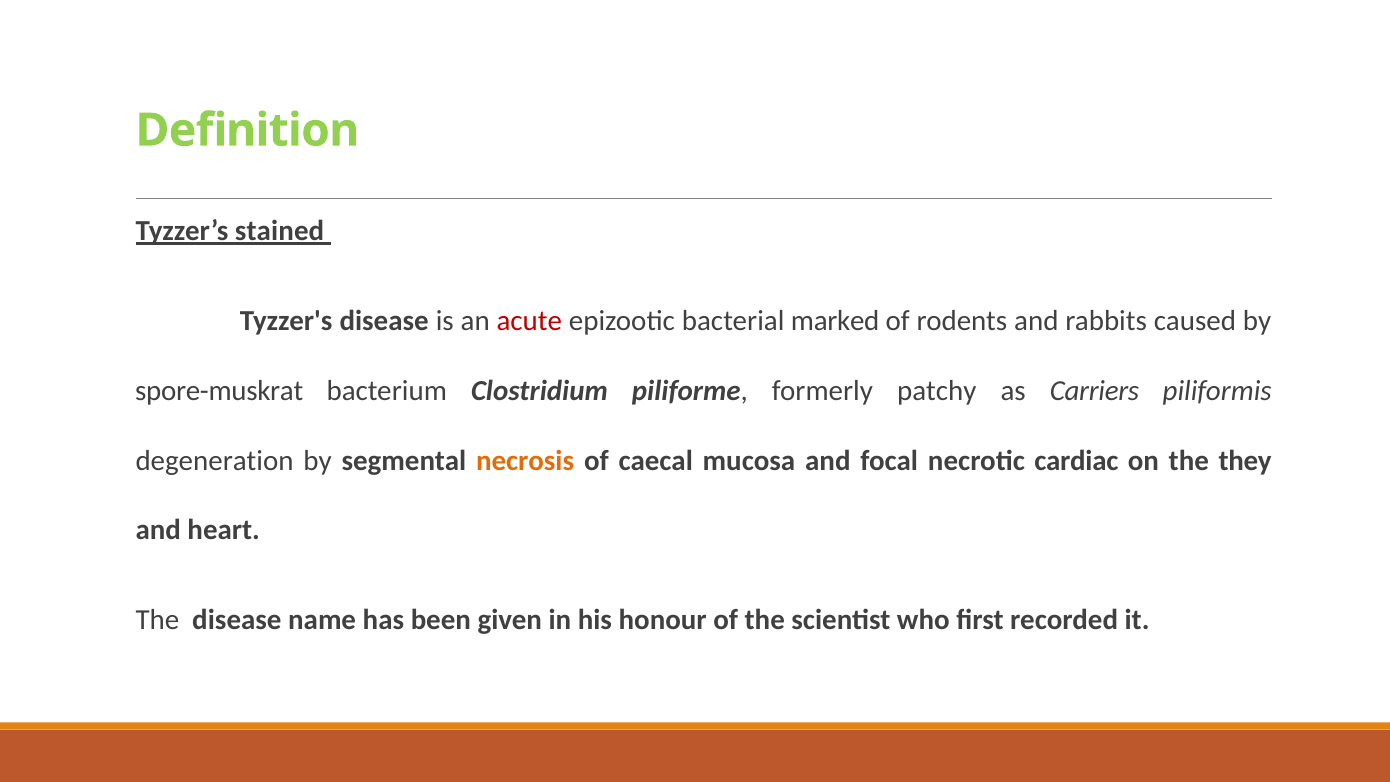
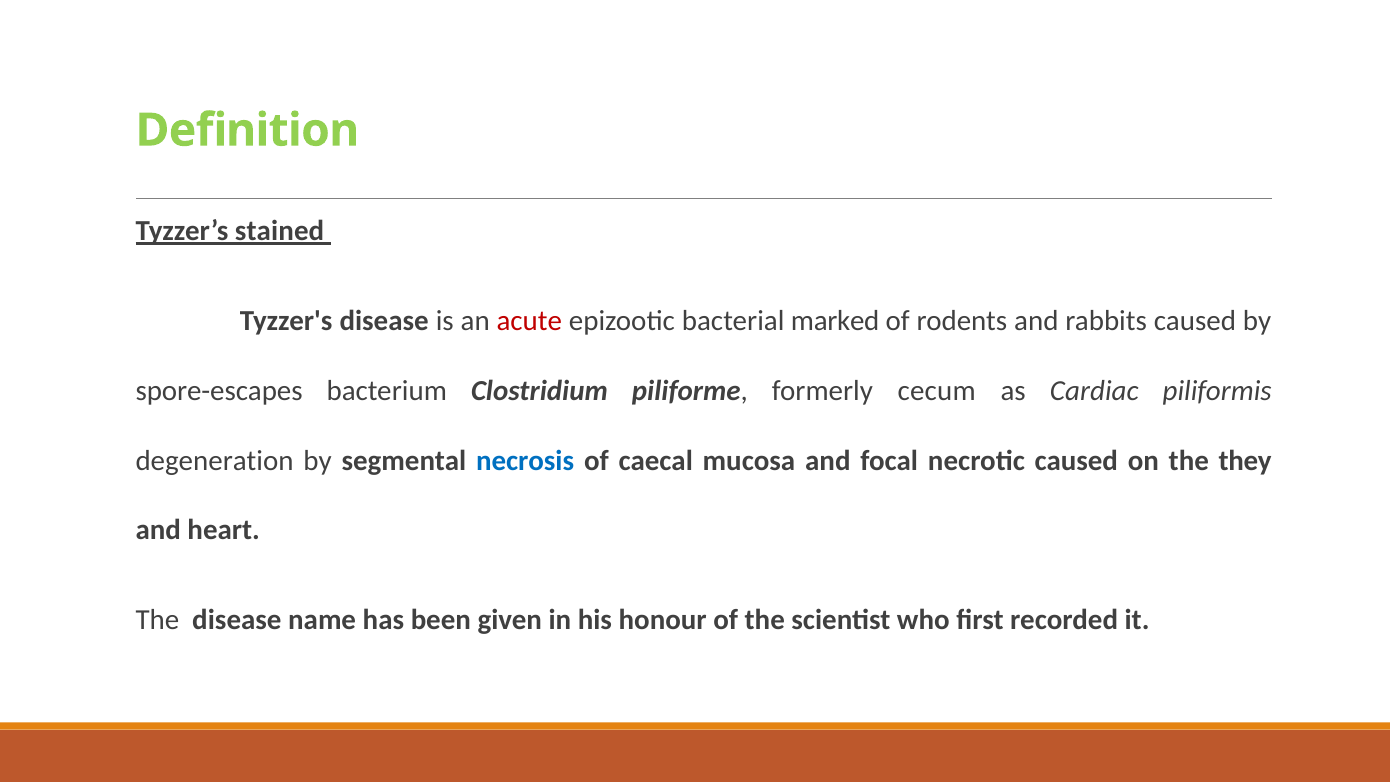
spore-muskrat: spore-muskrat -> spore-escapes
patchy: patchy -> cecum
Carriers: Carriers -> Cardiac
necrosis colour: orange -> blue
necrotic cardiac: cardiac -> caused
